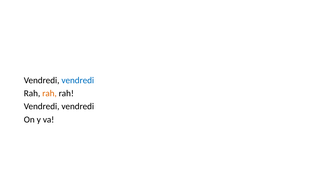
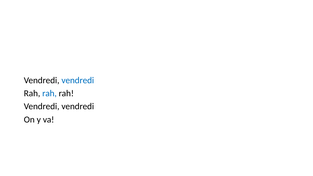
rah at (50, 93) colour: orange -> blue
